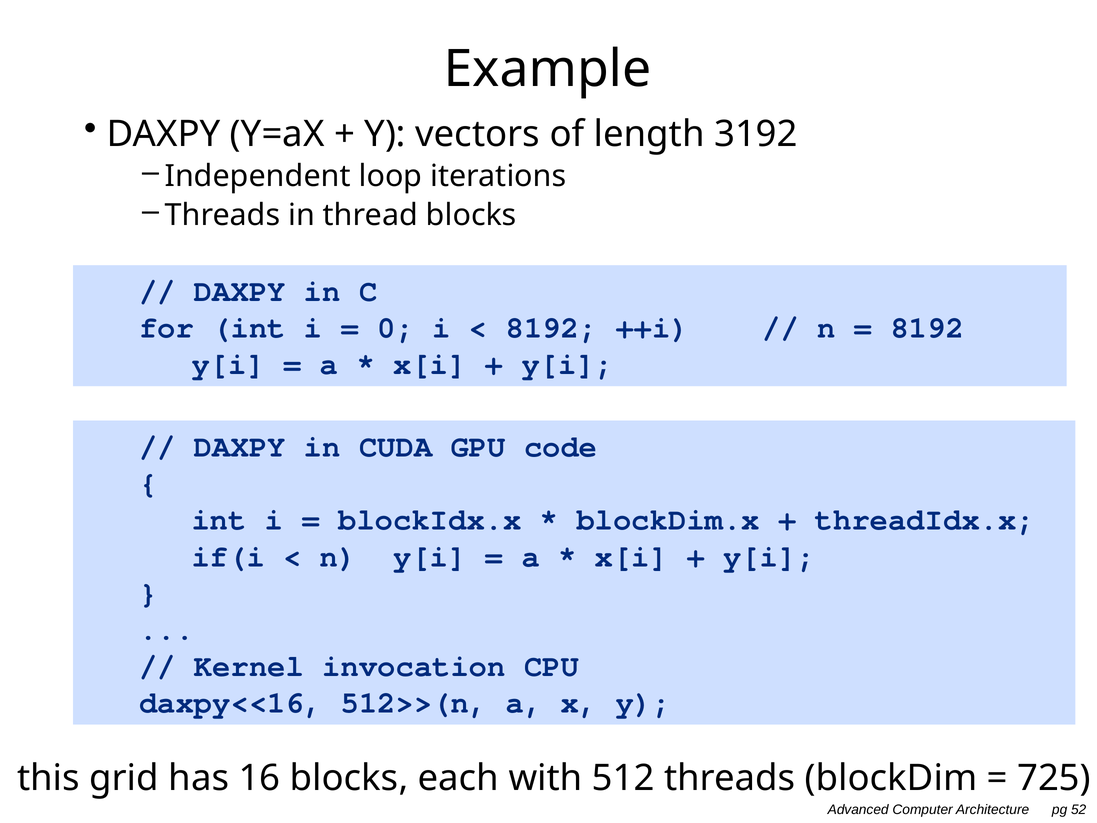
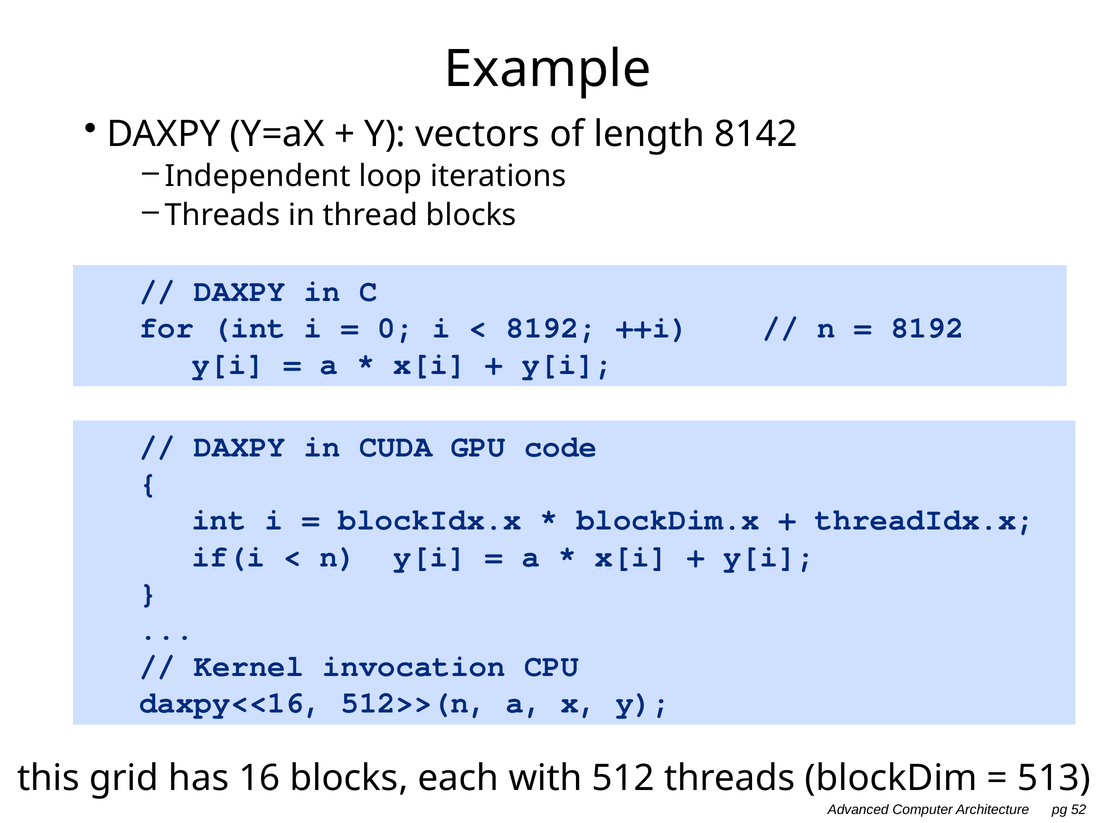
3192: 3192 -> 8142
725: 725 -> 513
